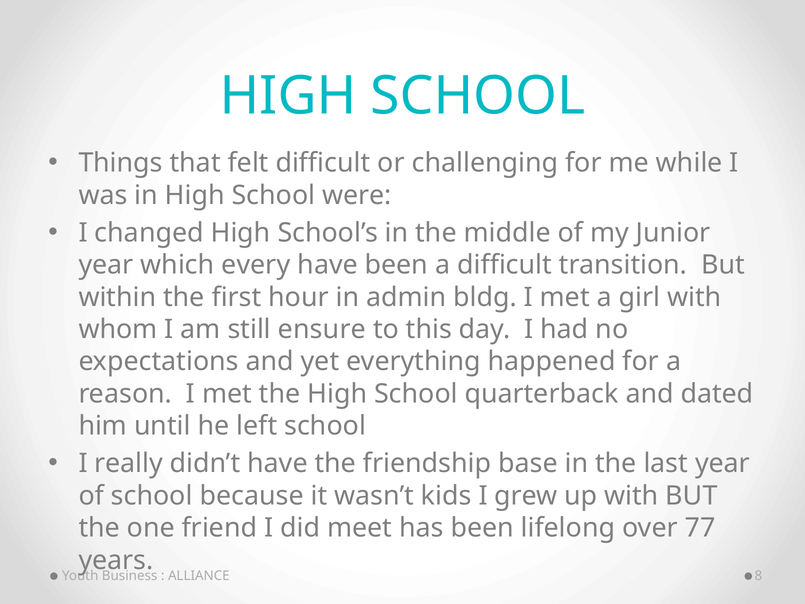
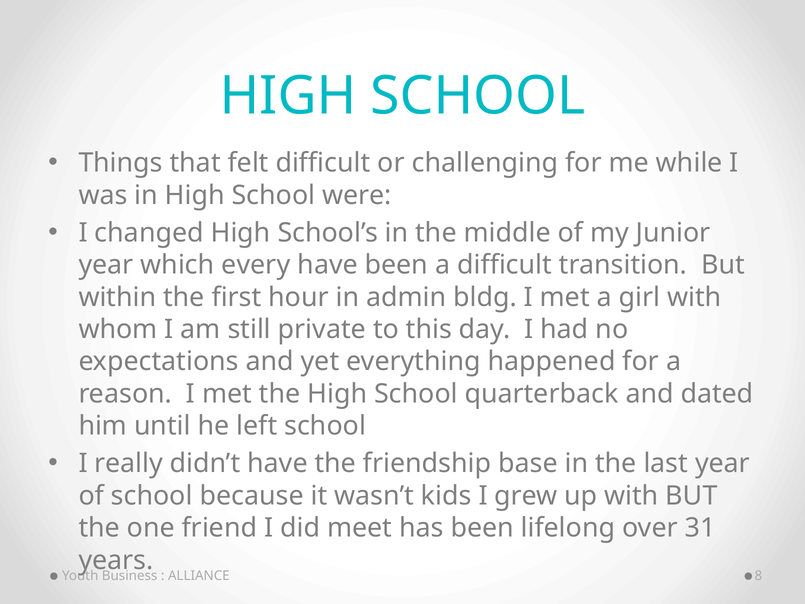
ensure: ensure -> private
77: 77 -> 31
